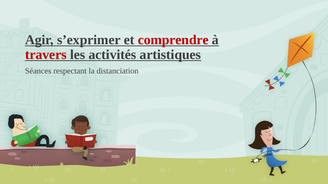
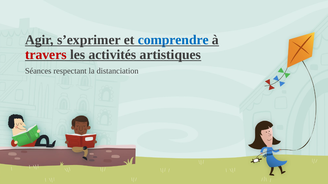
comprendre colour: red -> blue
